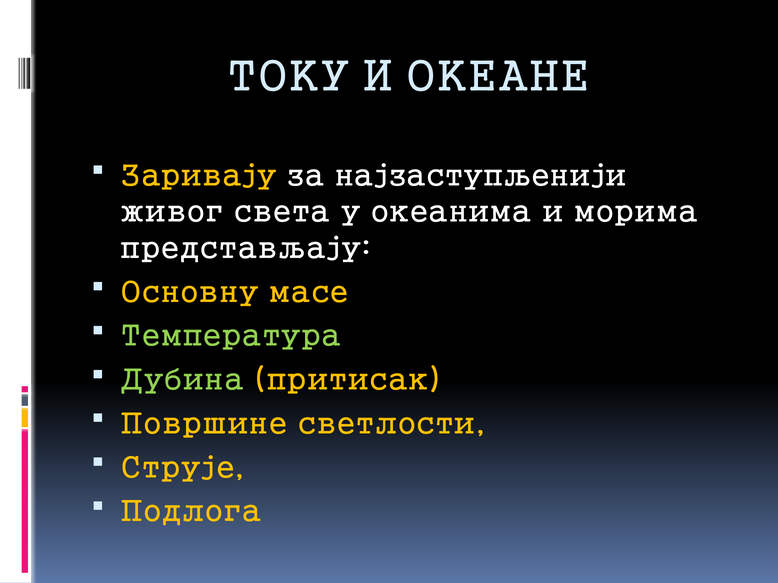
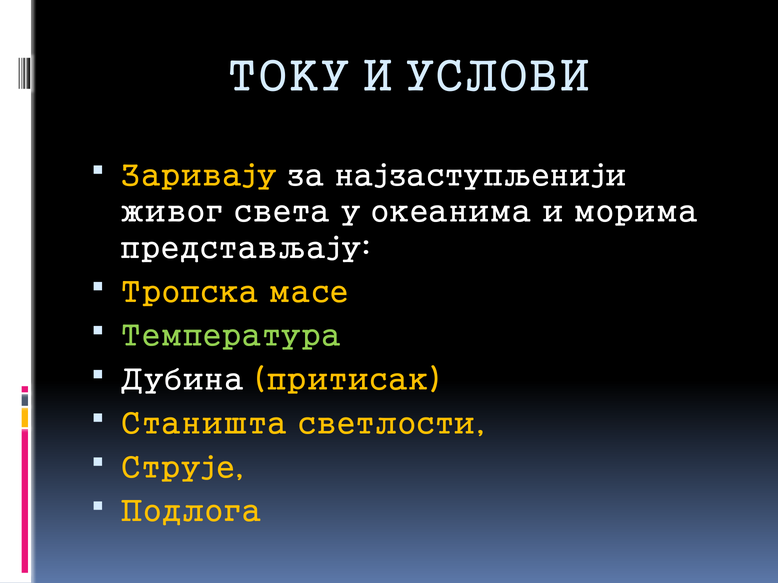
ОКЕАНЕ: ОКЕАНЕ -> УСЛОВИ
Основну: Основну -> Тропска
Дубина colour: light green -> white
Површине: Површине -> Станишта
